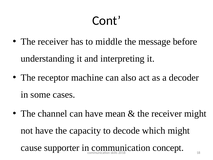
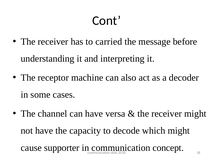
middle: middle -> carried
mean: mean -> versa
